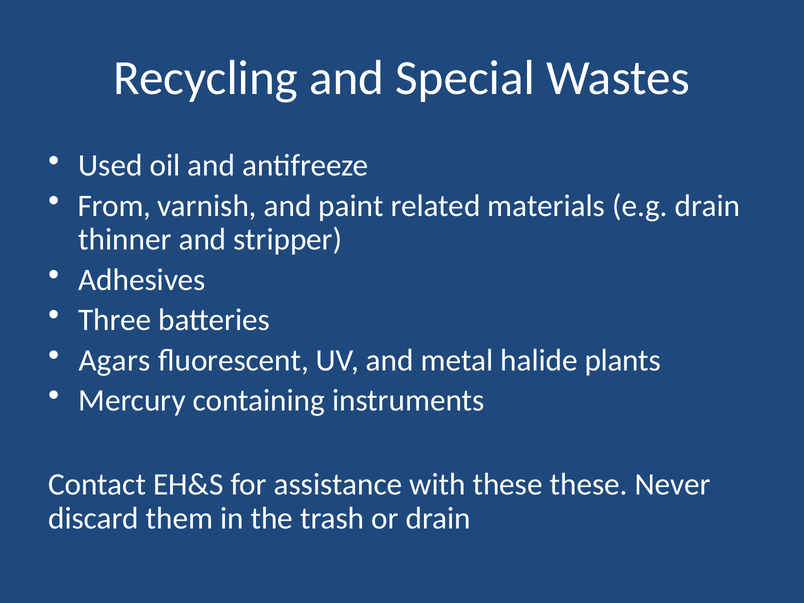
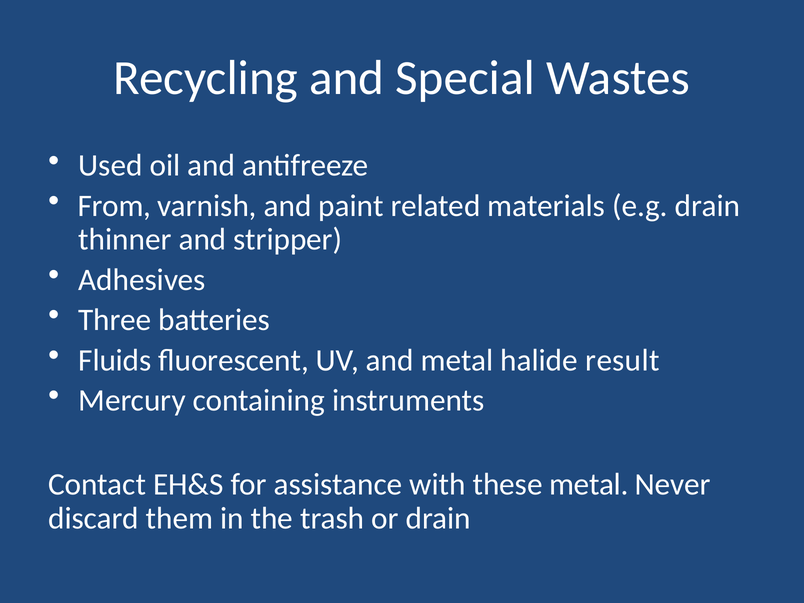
Agars: Agars -> Fluids
plants: plants -> result
these these: these -> metal
